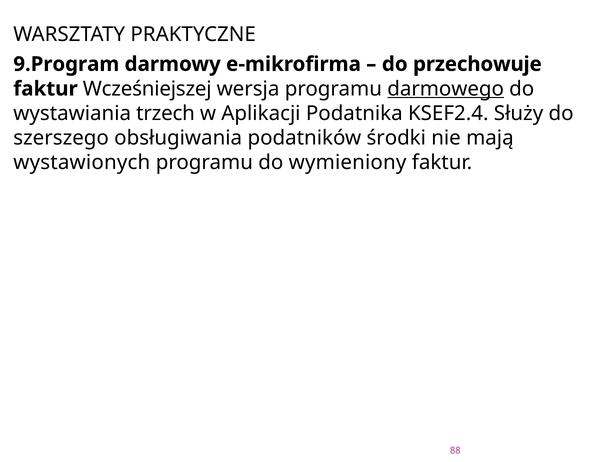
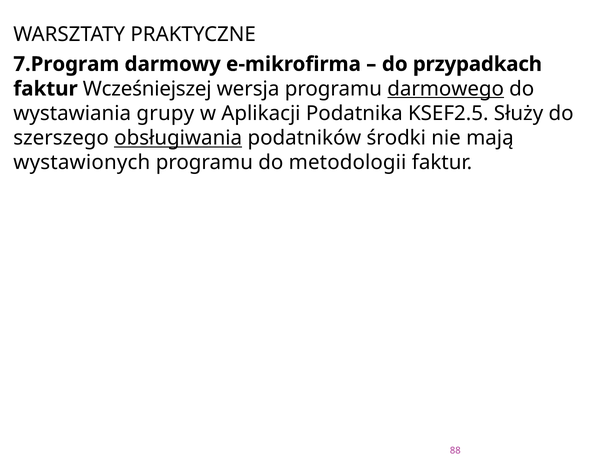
9.Program: 9.Program -> 7.Program
przechowuje: przechowuje -> przypadkach
trzech: trzech -> grupy
KSEF2.4: KSEF2.4 -> KSEF2.5
obsługiwania underline: none -> present
wymieniony: wymieniony -> metodologii
